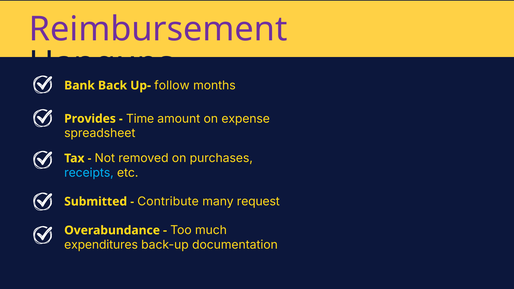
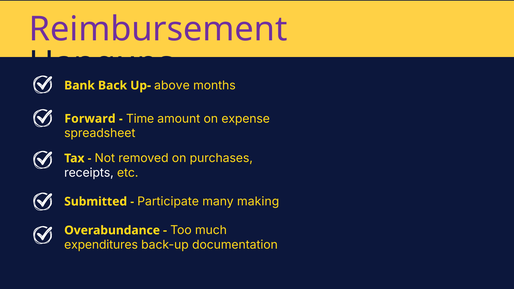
follow: follow -> above
Provides: Provides -> Forward
receipts colour: light blue -> white
Contribute: Contribute -> Participate
request: request -> making
